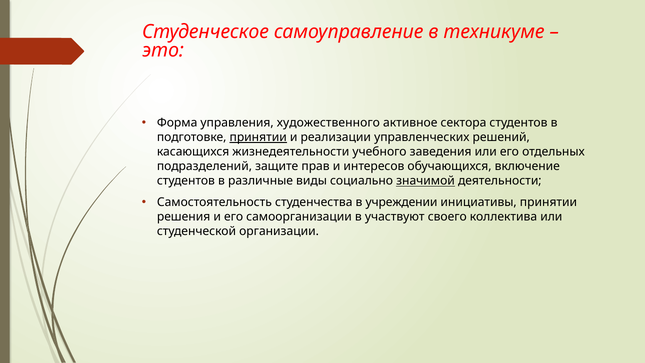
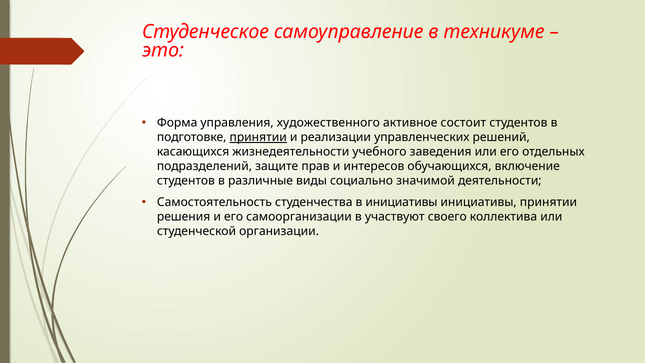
сектора: сектора -> состоит
значимой underline: present -> none
в учреждении: учреждении -> инициативы
